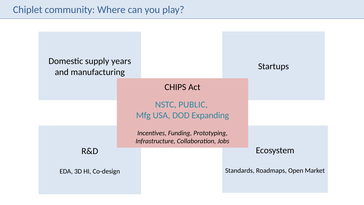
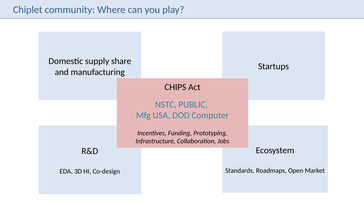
years: years -> share
Expanding: Expanding -> Computer
